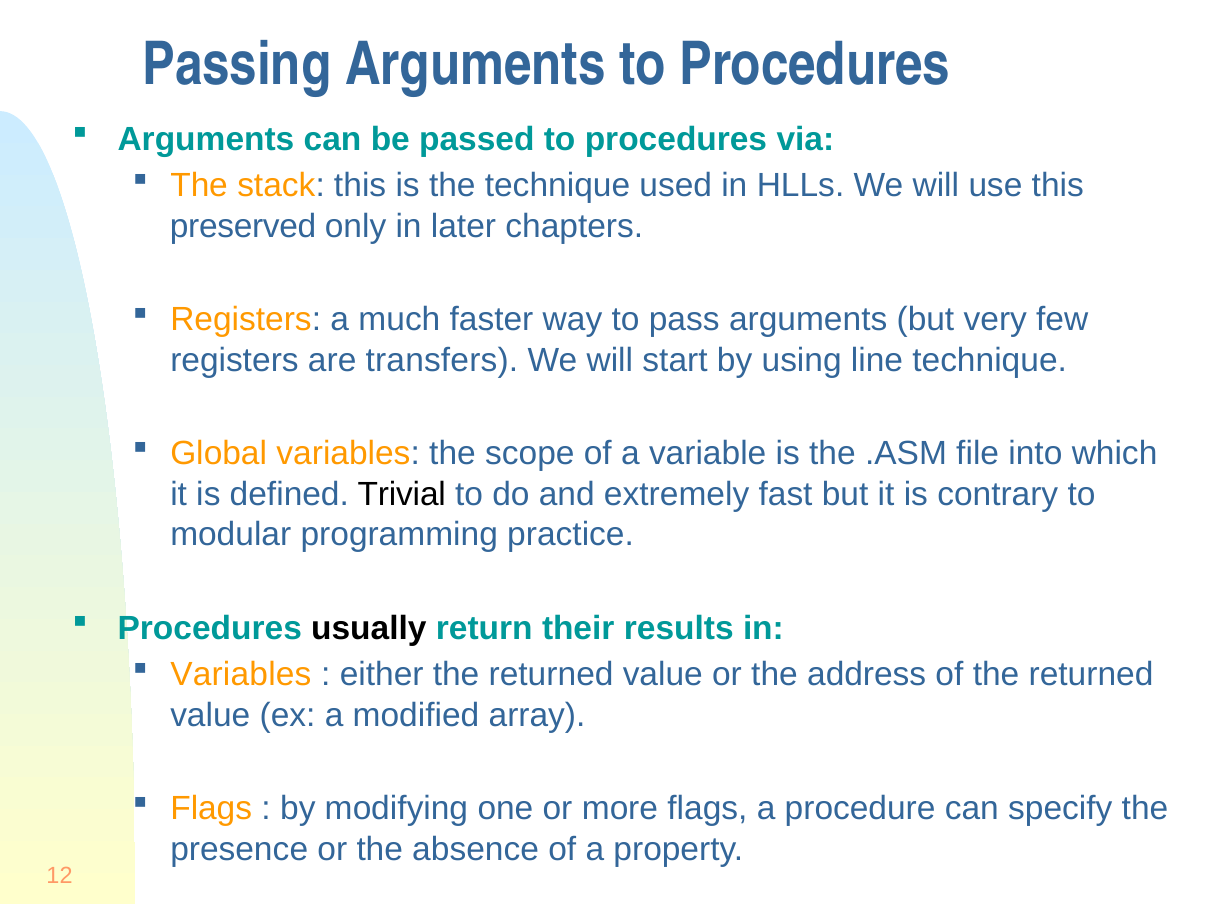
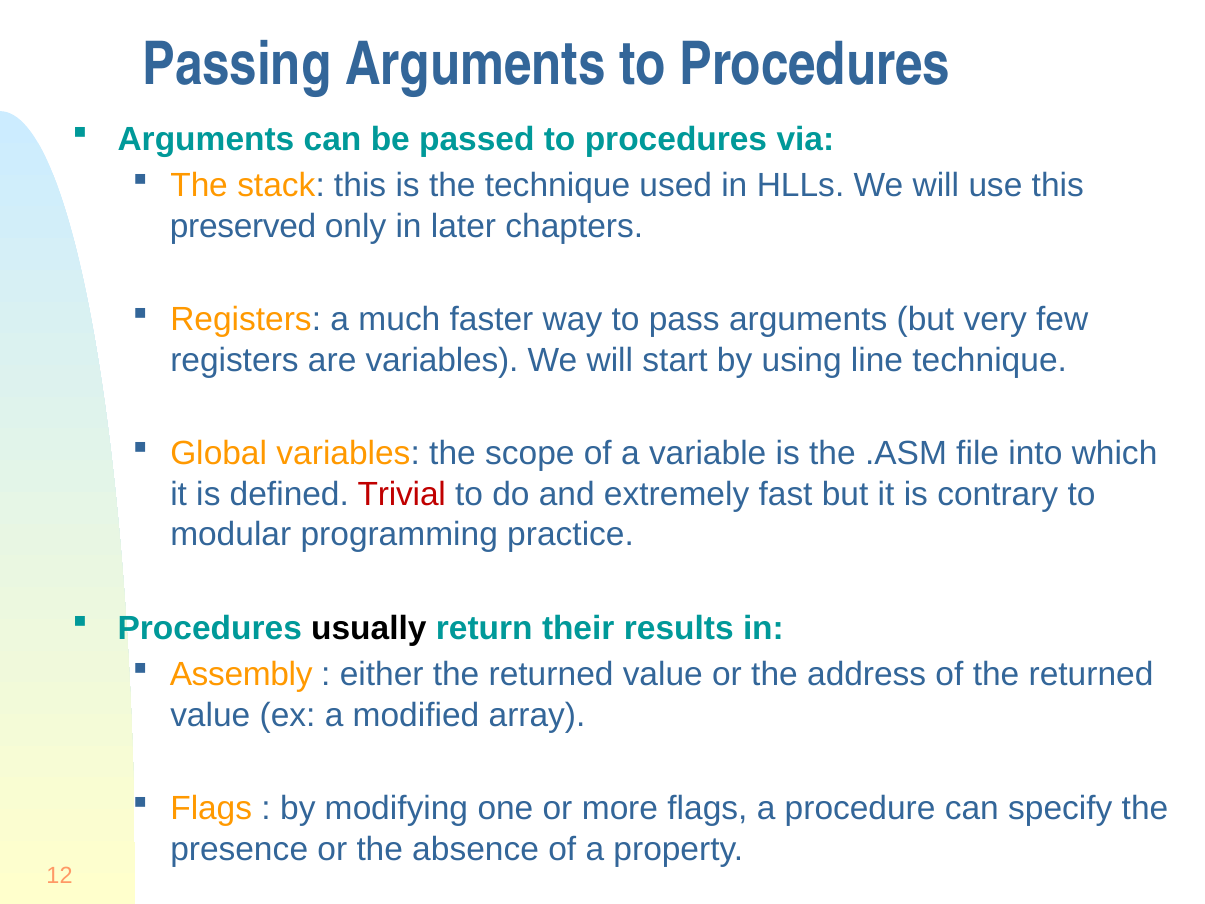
are transfers: transfers -> variables
Trivial colour: black -> red
Variables at (241, 675): Variables -> Assembly
